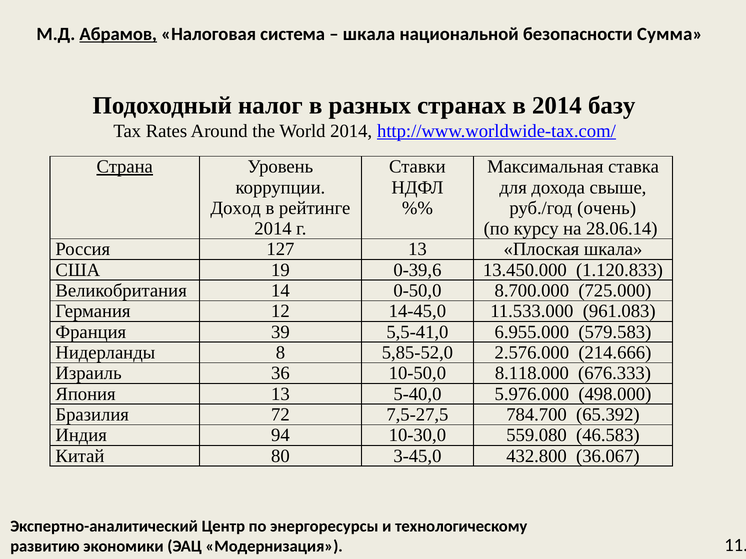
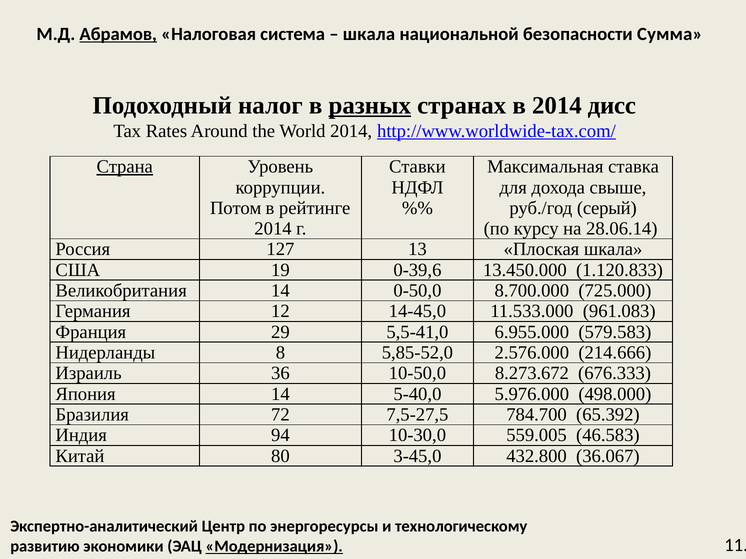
разных underline: none -> present
базу: базу -> дисс
Доход: Доход -> Потом
очень: очень -> серый
39: 39 -> 29
8.118.000: 8.118.000 -> 8.273.672
Япония 13: 13 -> 14
559.080: 559.080 -> 559.005
Модернизация underline: none -> present
